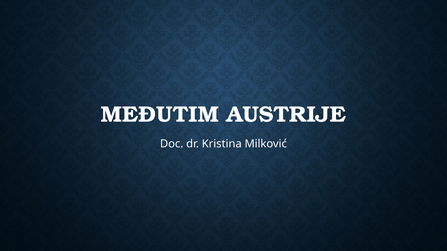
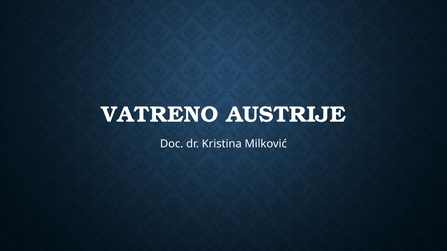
MEĐUTIM: MEĐUTIM -> VATRENO
